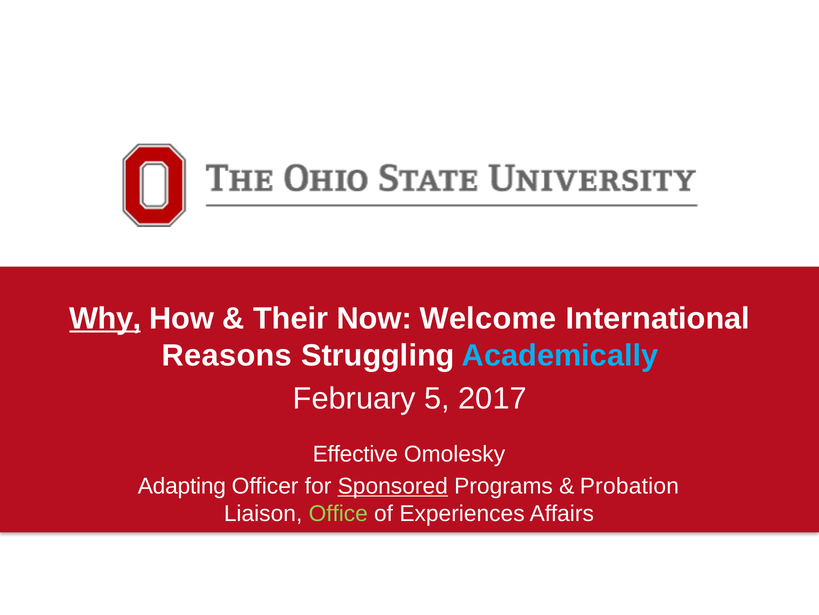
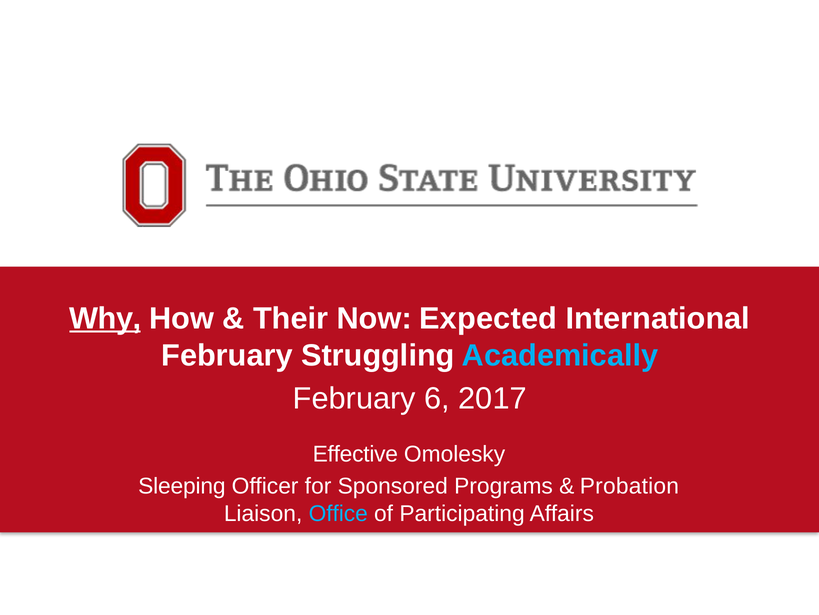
Welcome: Welcome -> Expected
Reasons at (227, 355): Reasons -> February
5: 5 -> 6
Adapting: Adapting -> Sleeping
Sponsored underline: present -> none
Office colour: light green -> light blue
Experiences: Experiences -> Participating
